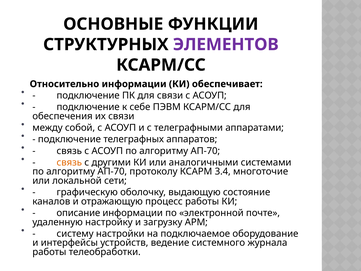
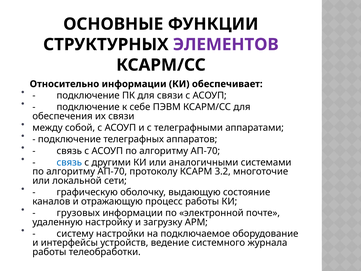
связь at (69, 162) colour: orange -> blue
3.4: 3.4 -> 3.2
описание: описание -> грузовых
